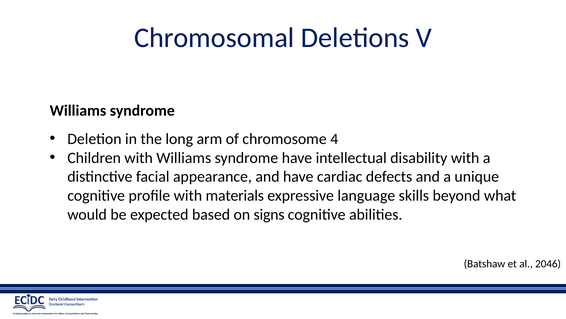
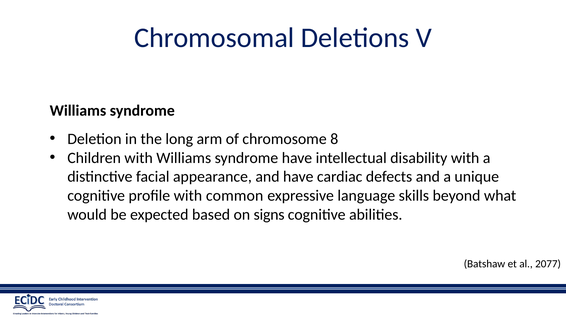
4: 4 -> 8
materials: materials -> common
2046: 2046 -> 2077
